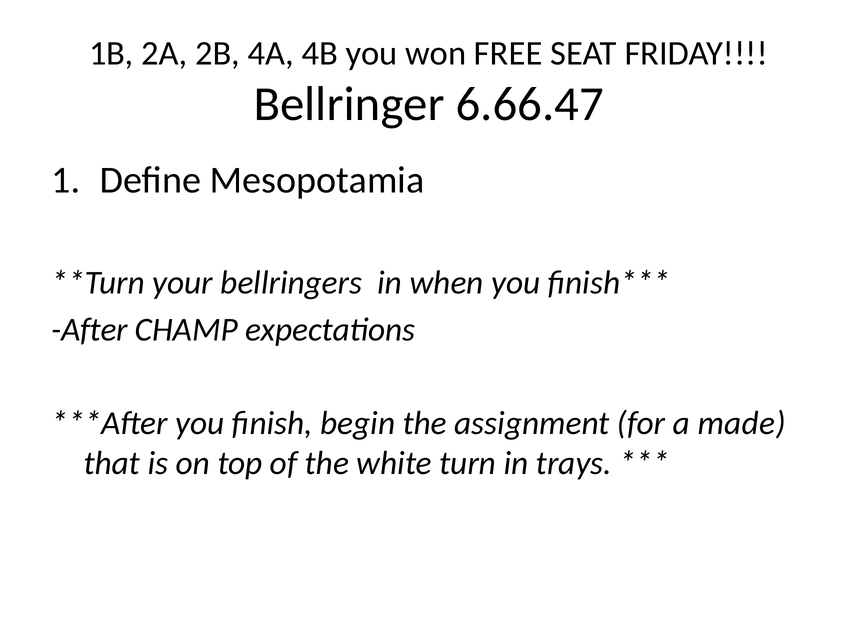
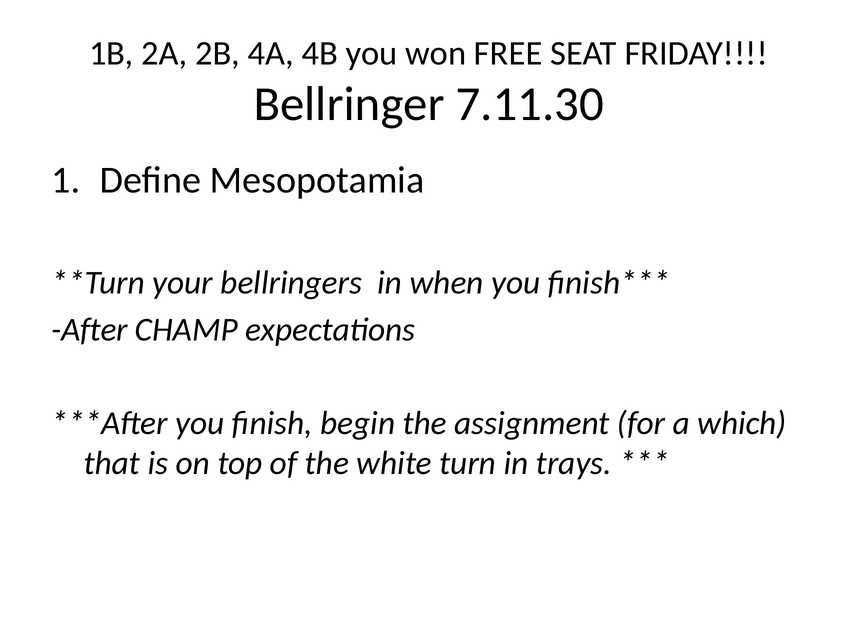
6.66.47: 6.66.47 -> 7.11.30
made: made -> which
